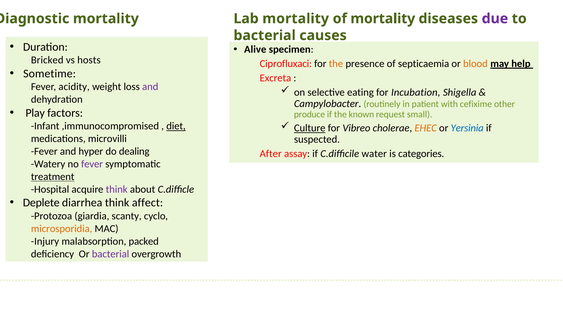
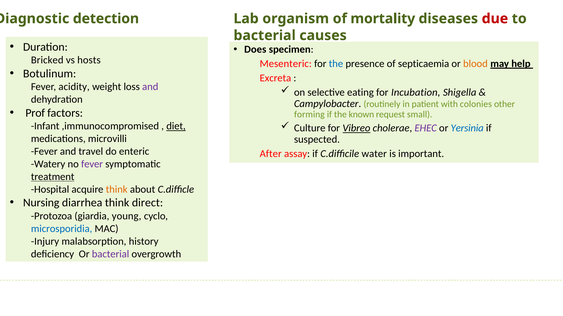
mortality at (106, 19): mortality -> detection
Lab mortality: mortality -> organism
due colour: purple -> red
Alive: Alive -> Does
Ciprofluxaci: Ciprofluxaci -> Mesenteric
the at (336, 64) colour: orange -> blue
Sometime: Sometime -> Botulinum
cefixime: cefixime -> colonies
Play: Play -> Prof
produce: produce -> forming
Culture underline: present -> none
Vibreo underline: none -> present
EHEC colour: orange -> purple
hyper: hyper -> travel
dealing: dealing -> enteric
categories: categories -> important
think at (117, 190) colour: purple -> orange
Deplete: Deplete -> Nursing
affect: affect -> direct
scanty: scanty -> young
microsporidia colour: orange -> blue
packed: packed -> history
